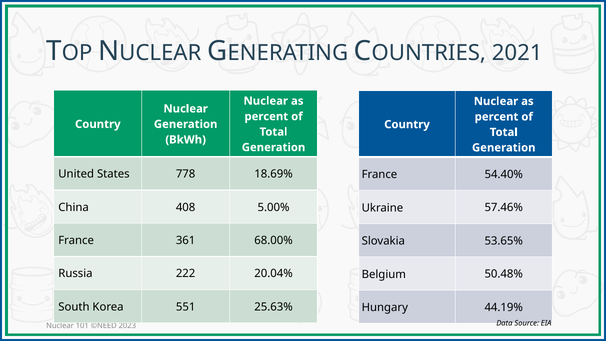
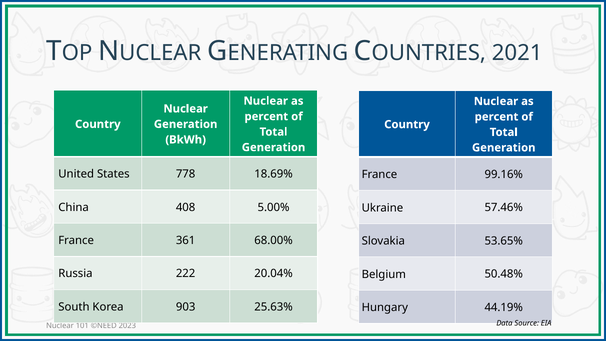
54.40%: 54.40% -> 99.16%
551: 551 -> 903
